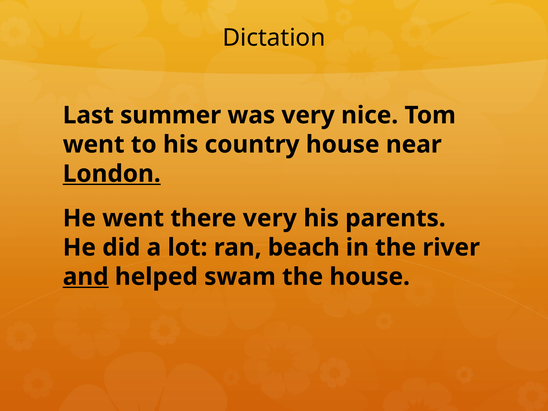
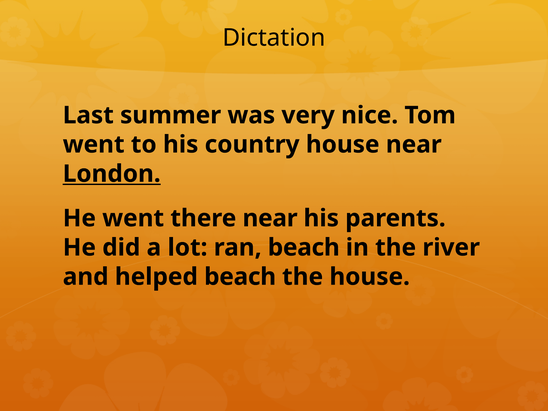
there very: very -> near
and underline: present -> none
helped swam: swam -> beach
